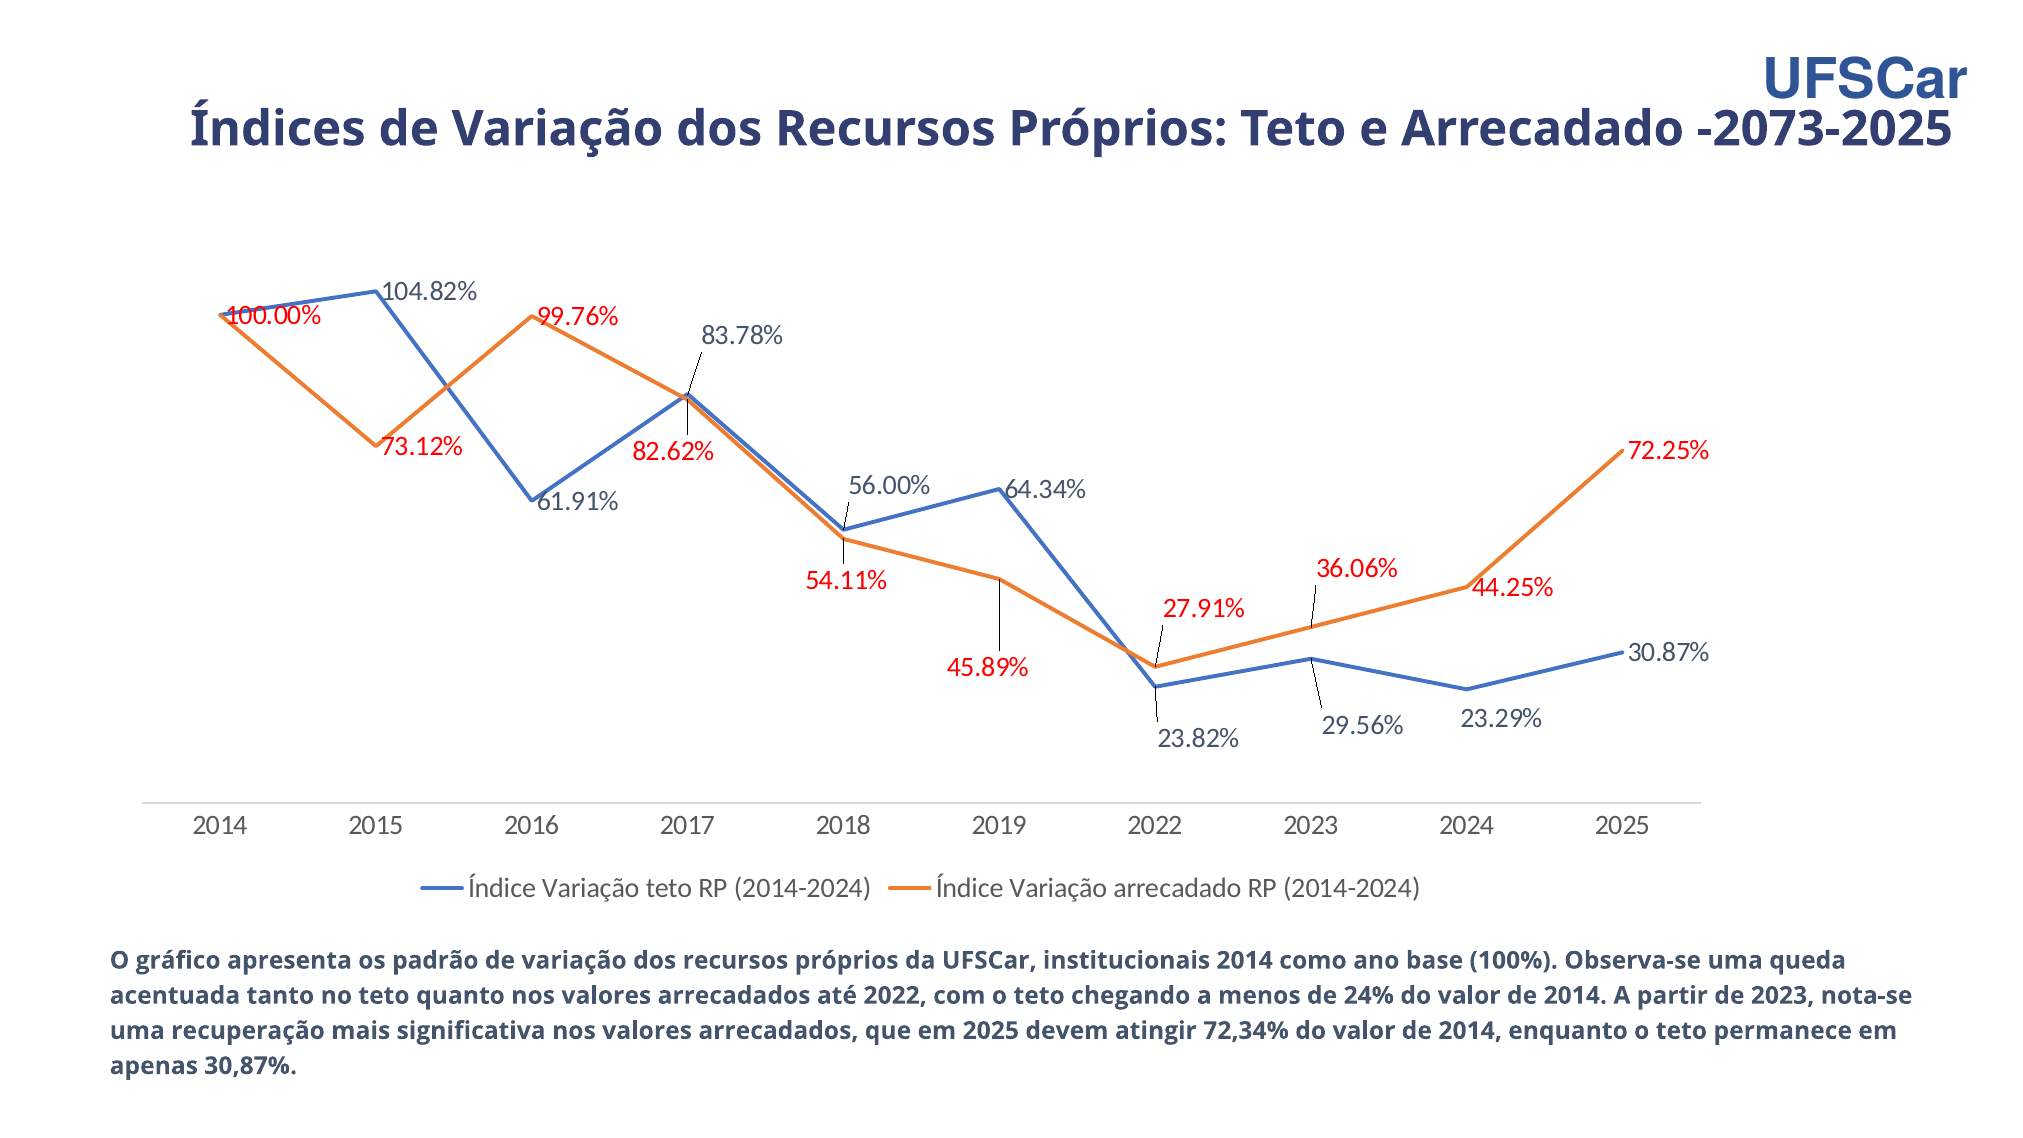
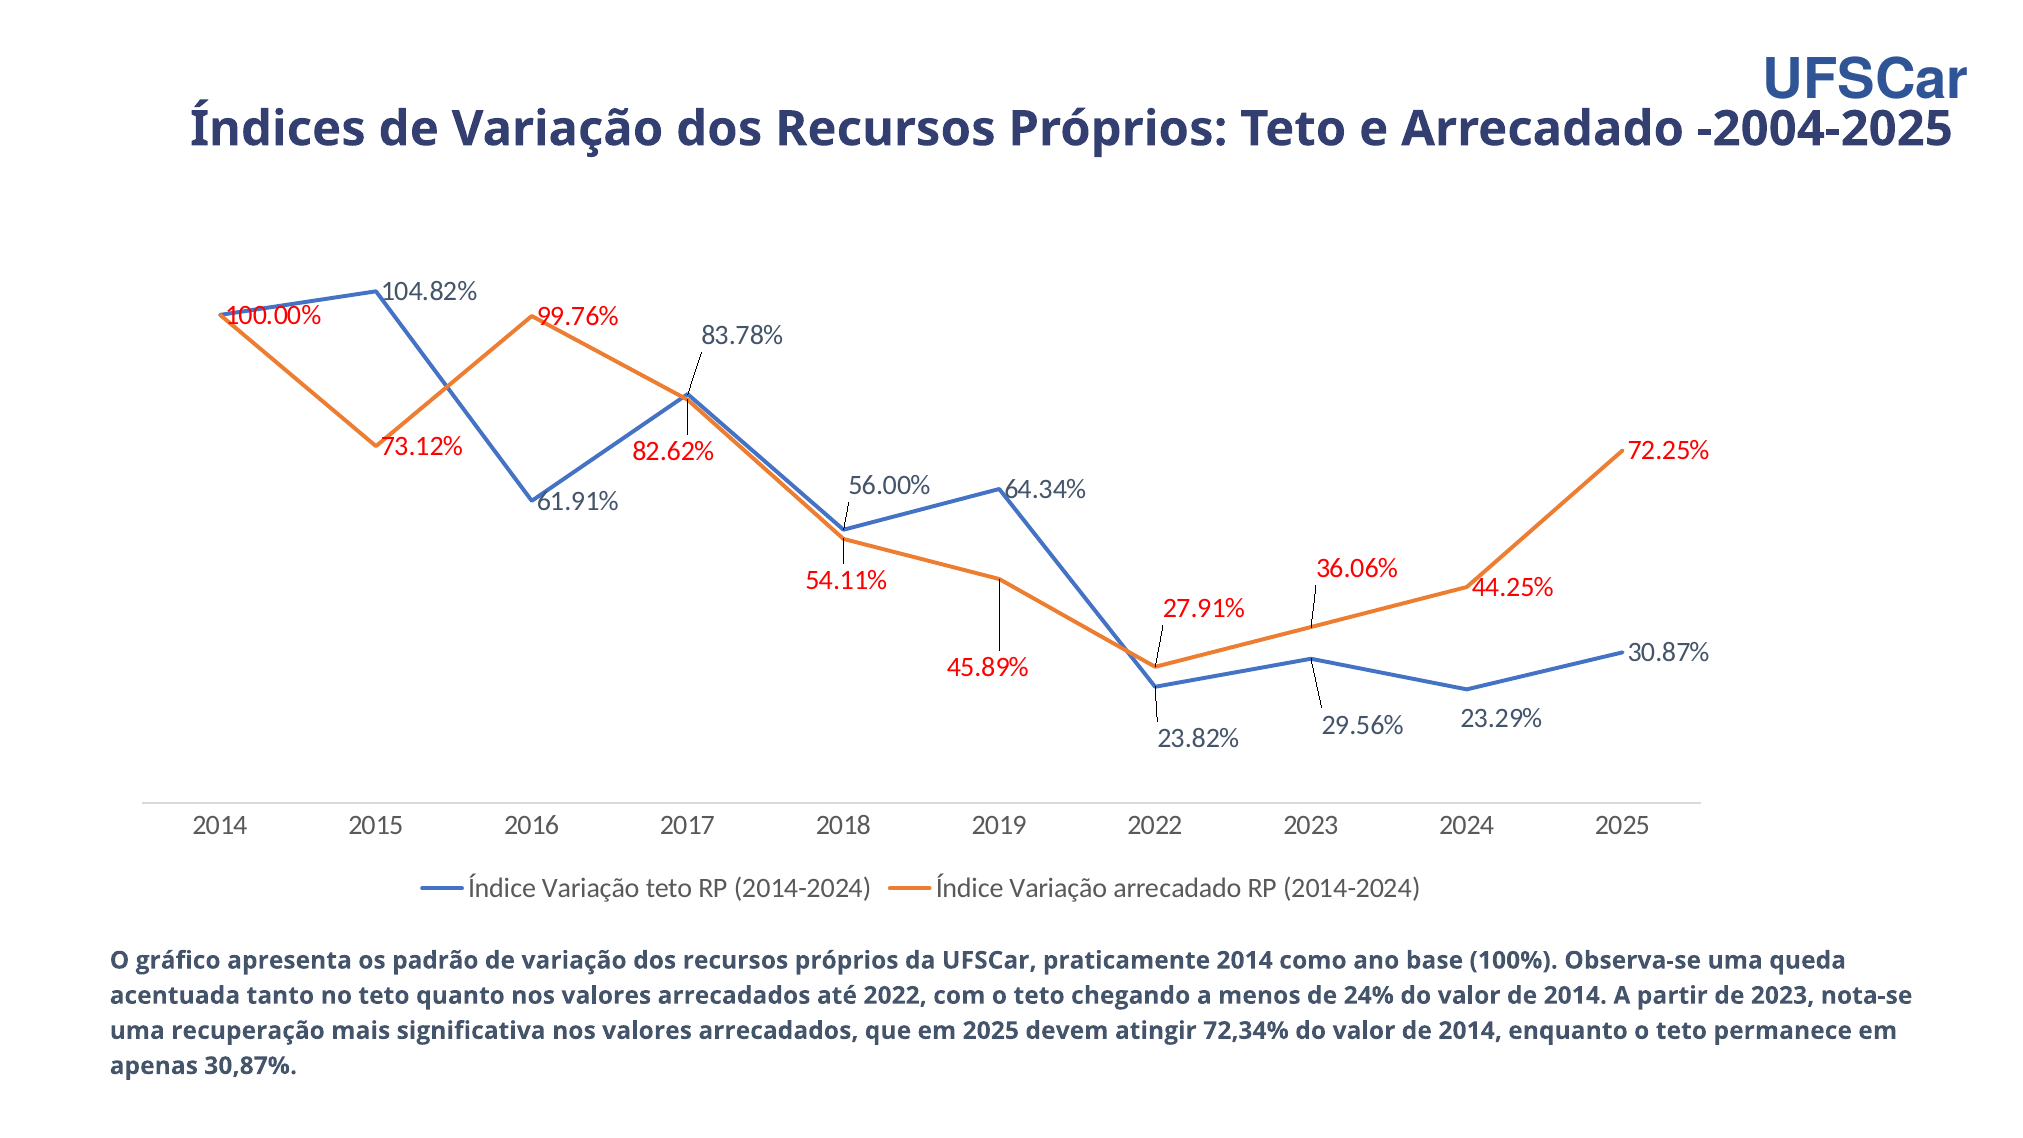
-2073-2025: -2073-2025 -> -2004-2025
institucionais: institucionais -> praticamente
